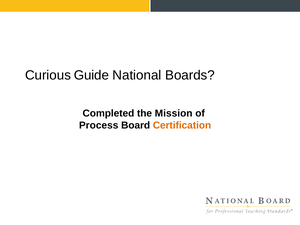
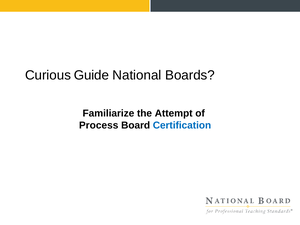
Completed: Completed -> Familiarize
Mission: Mission -> Attempt
Certification colour: orange -> blue
